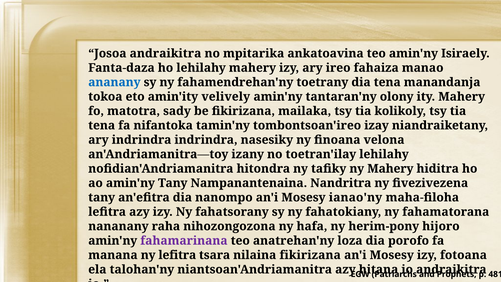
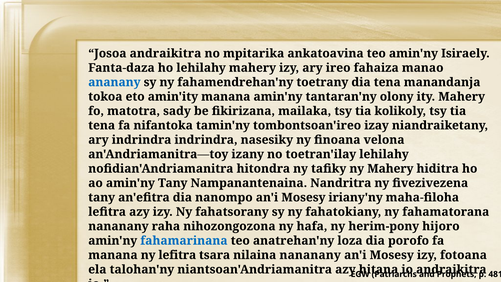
amin'ity velively: velively -> manana
ianao'ny: ianao'ny -> iriany'ny
fahamarinana colour: purple -> blue
nilaina fikirizana: fikirizana -> nananany
